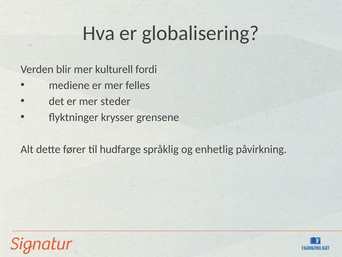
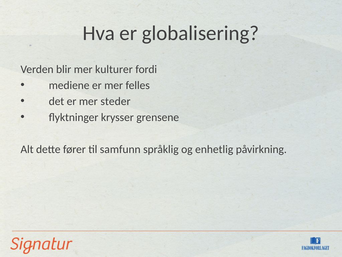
kulturell: kulturell -> kulturer
hudfarge: hudfarge -> samfunn
